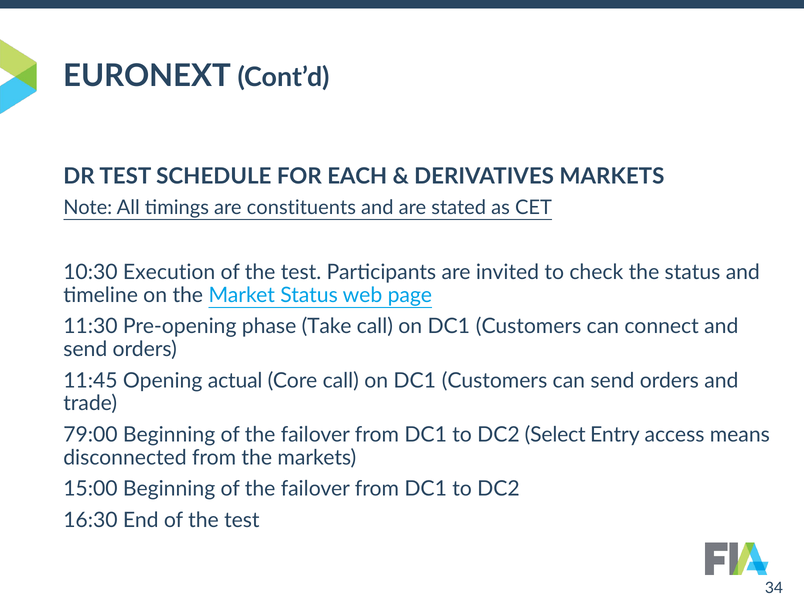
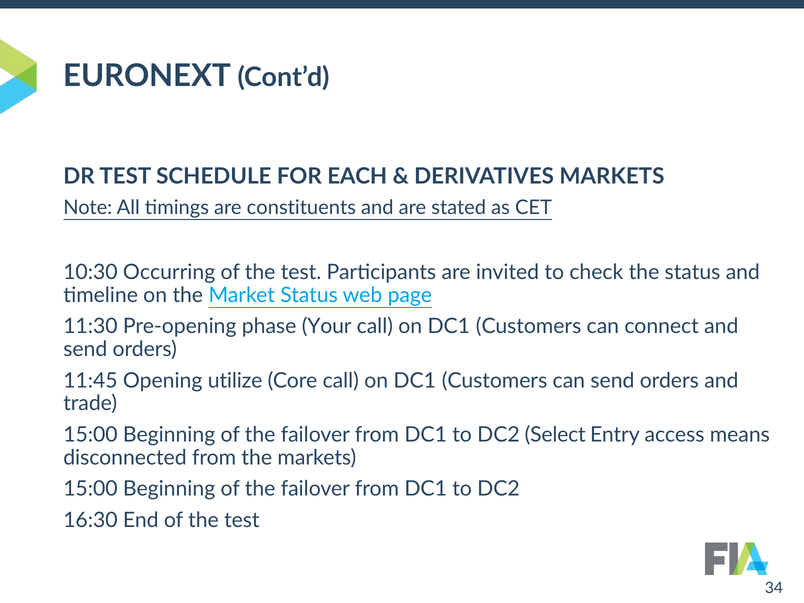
Execution: Execution -> Occurring
Take: Take -> Your
actual: actual -> utilize
79:00 at (90, 435): 79:00 -> 15:00
